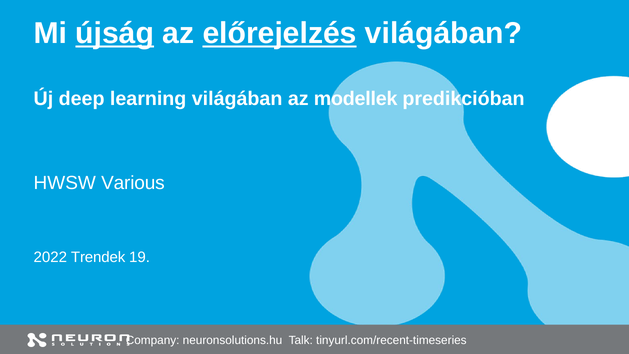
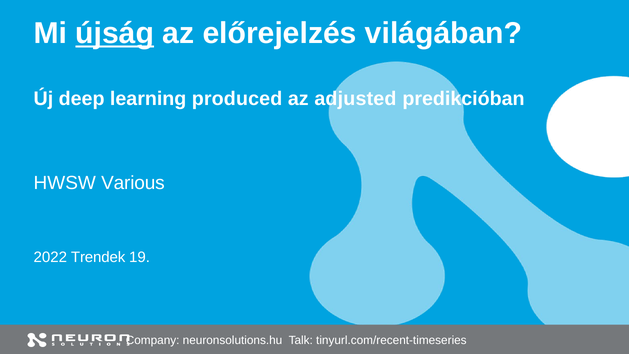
előrejelzés underline: present -> none
learning világában: világában -> produced
modellek: modellek -> adjusted
